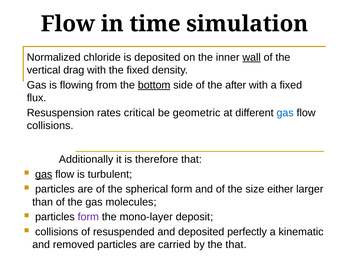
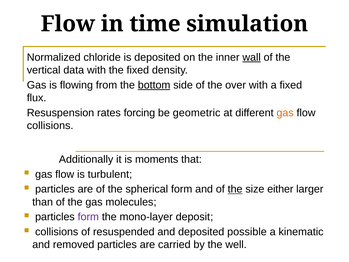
drag: drag -> data
after: after -> over
critical: critical -> forcing
gas at (285, 113) colour: blue -> orange
therefore: therefore -> moments
gas at (44, 174) underline: present -> none
the at (235, 189) underline: none -> present
perfectly: perfectly -> possible
the that: that -> well
